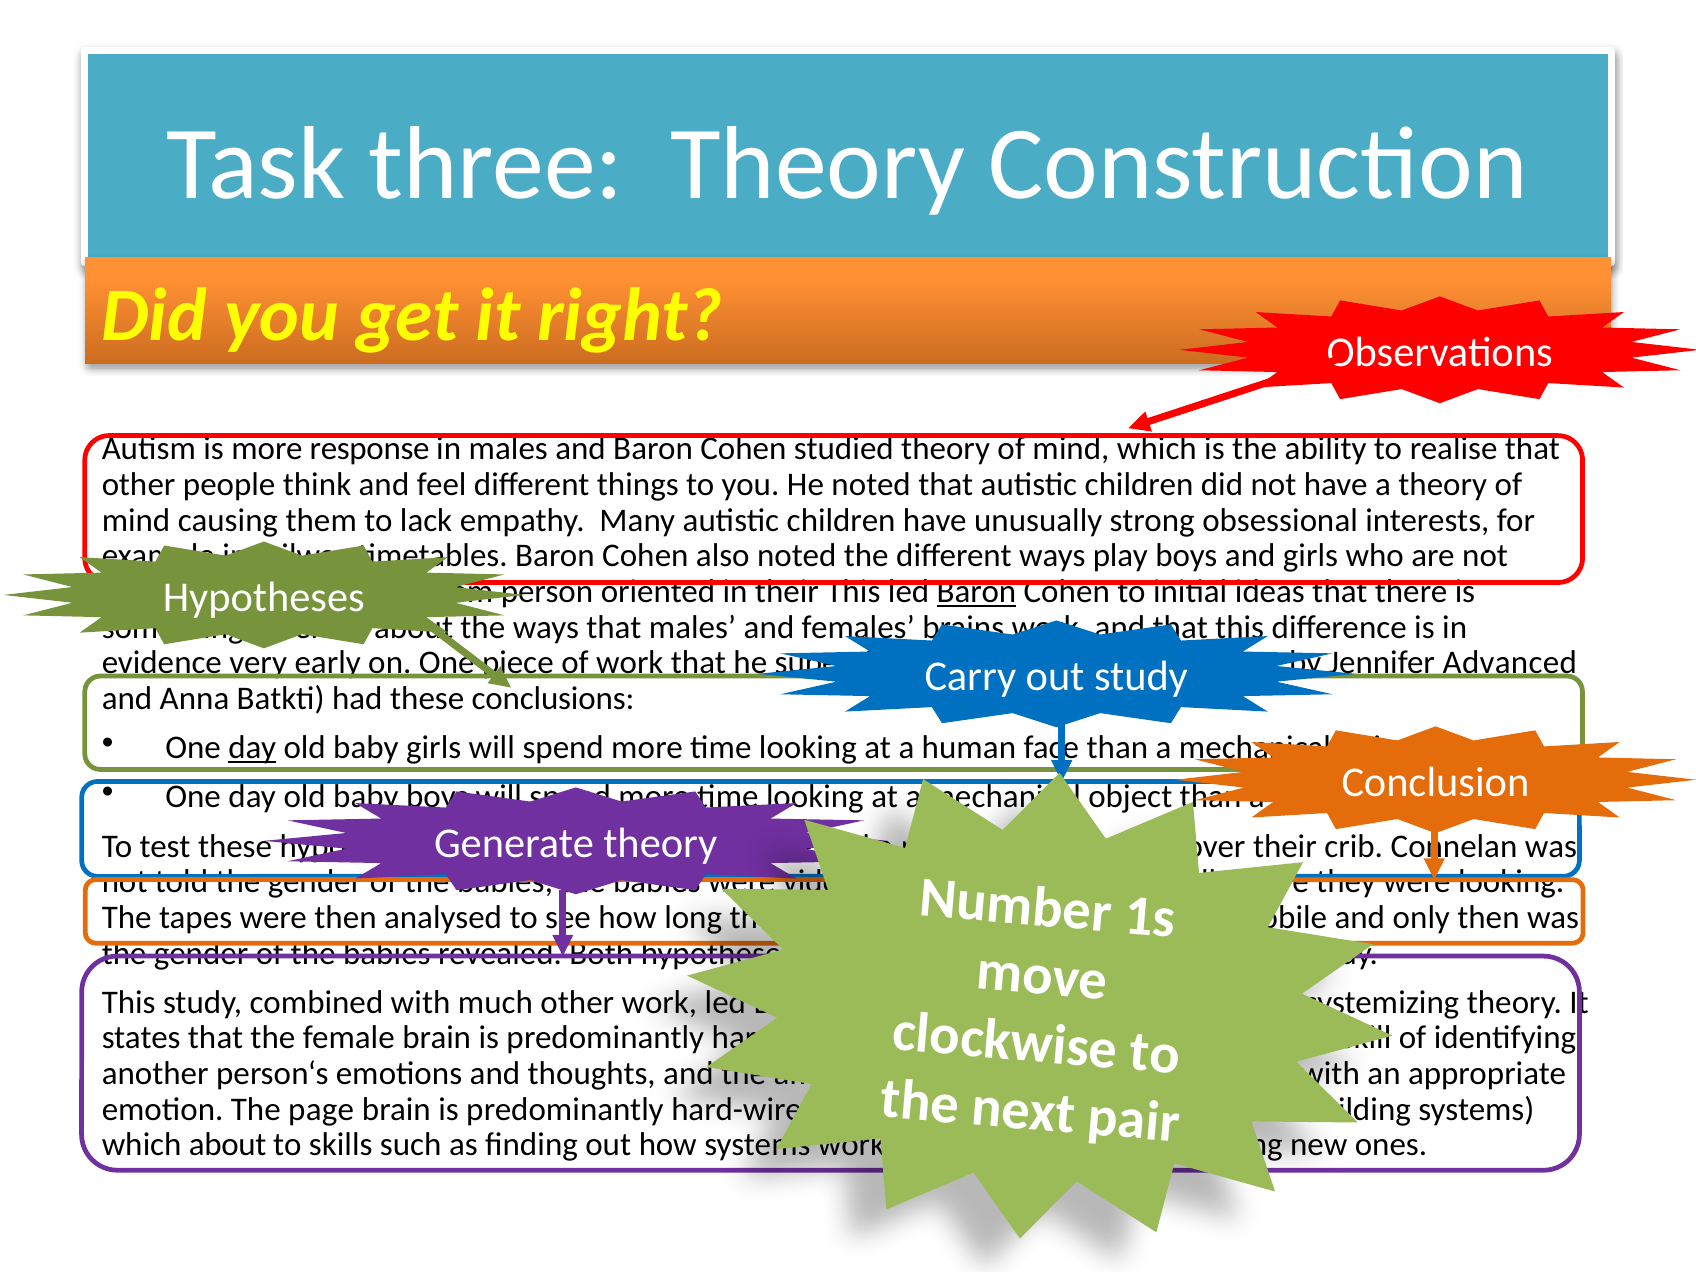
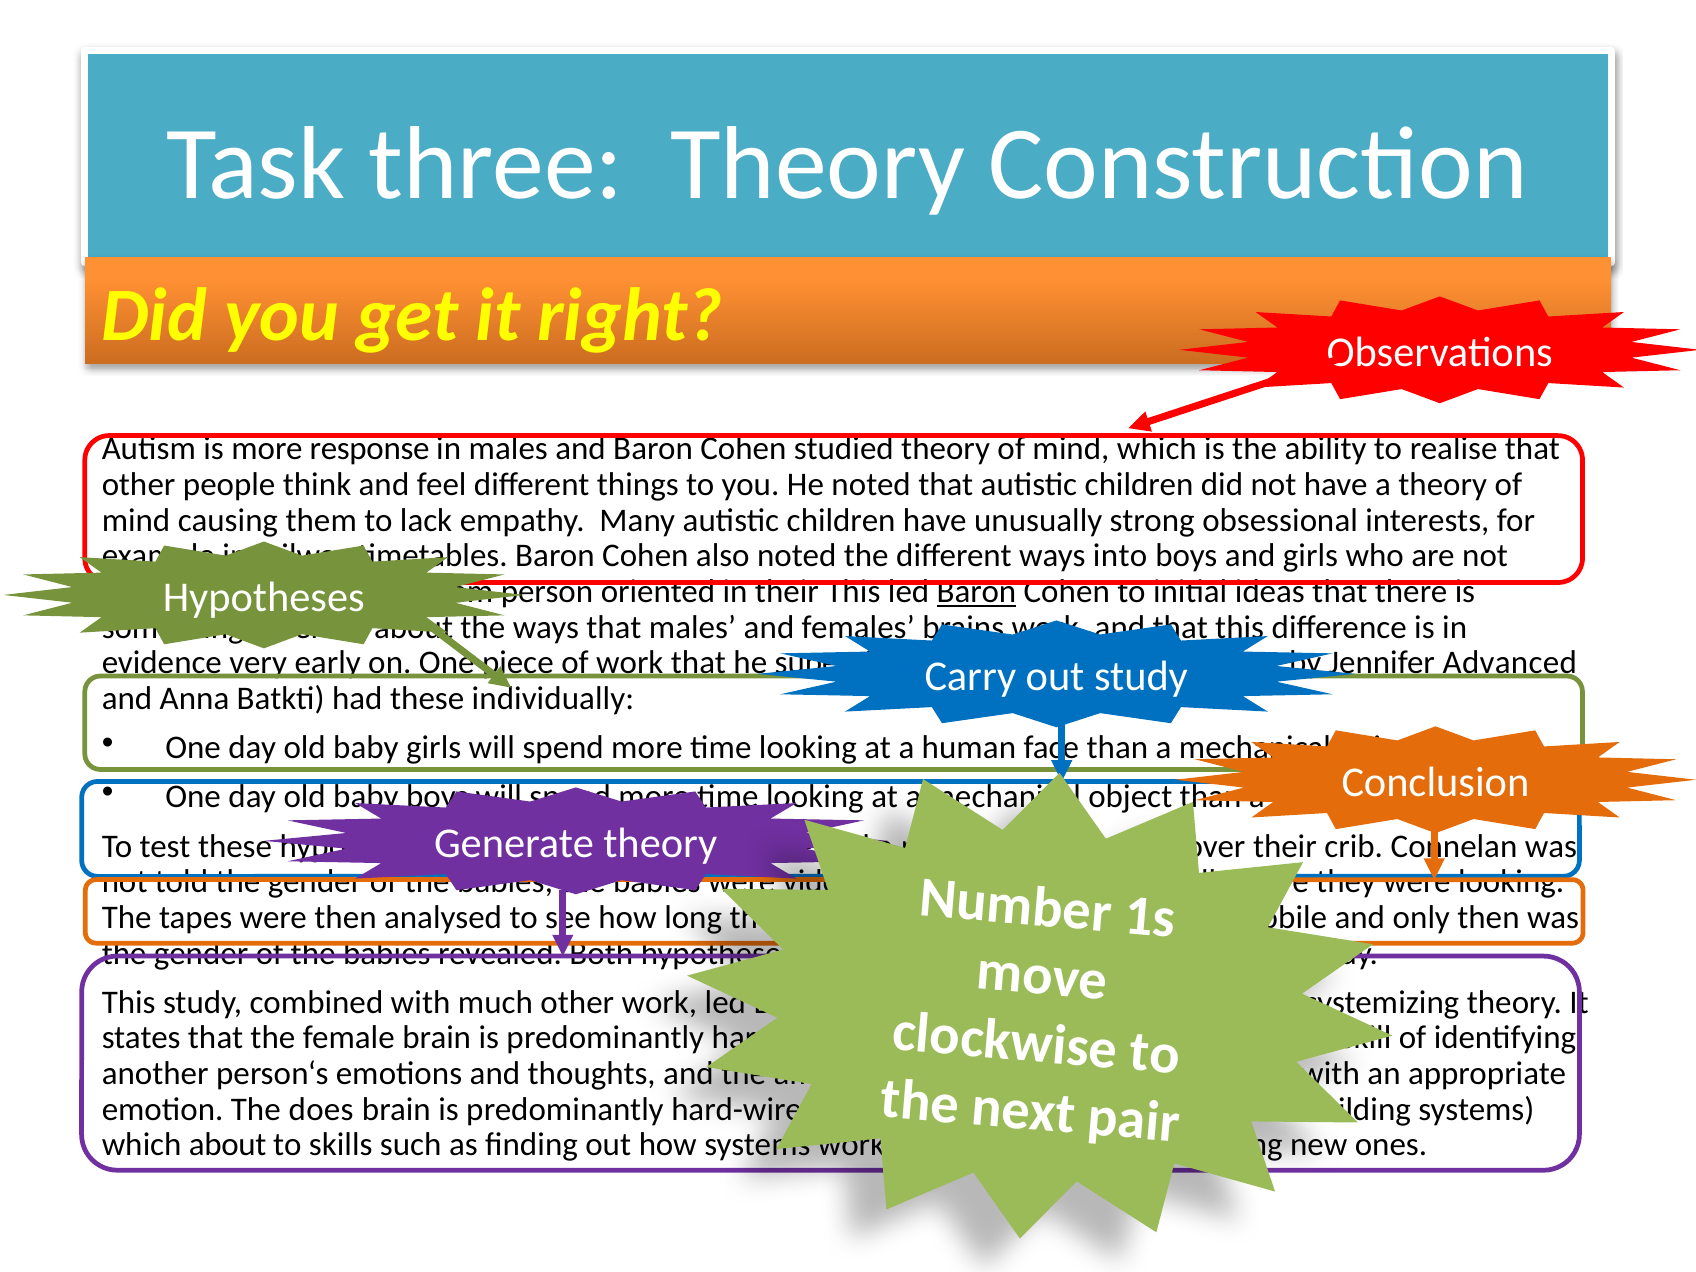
ways play: play -> into
conclusions: conclusions -> individually
day at (252, 748) underline: present -> none
page: page -> does
